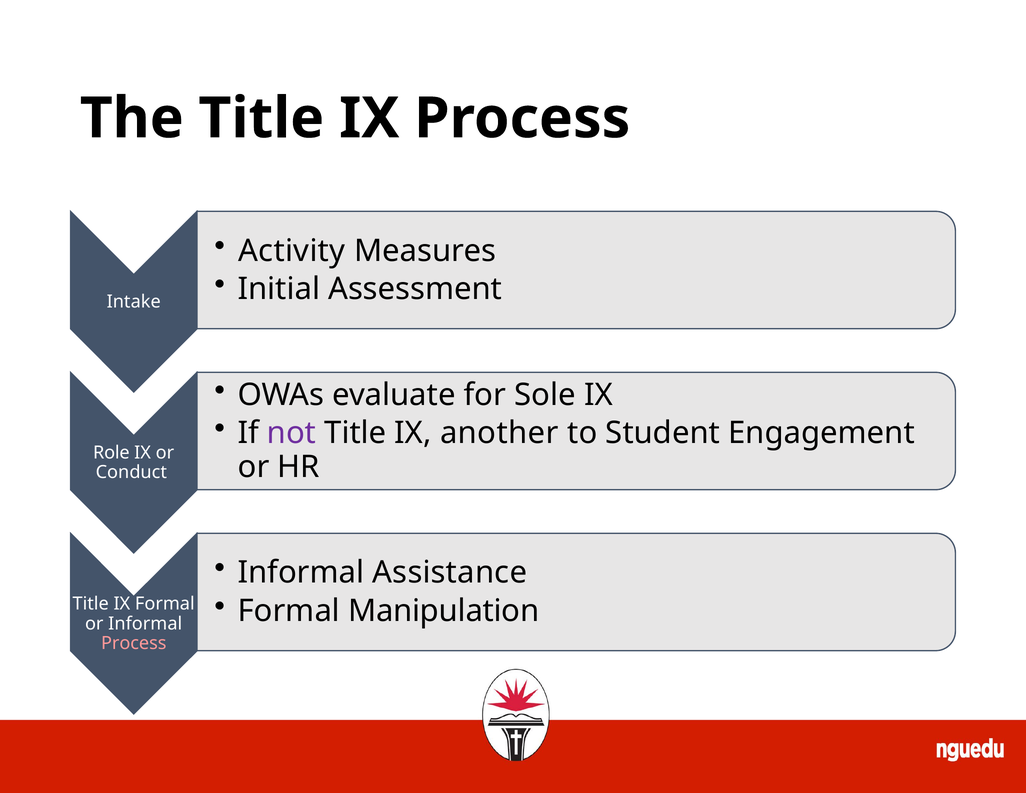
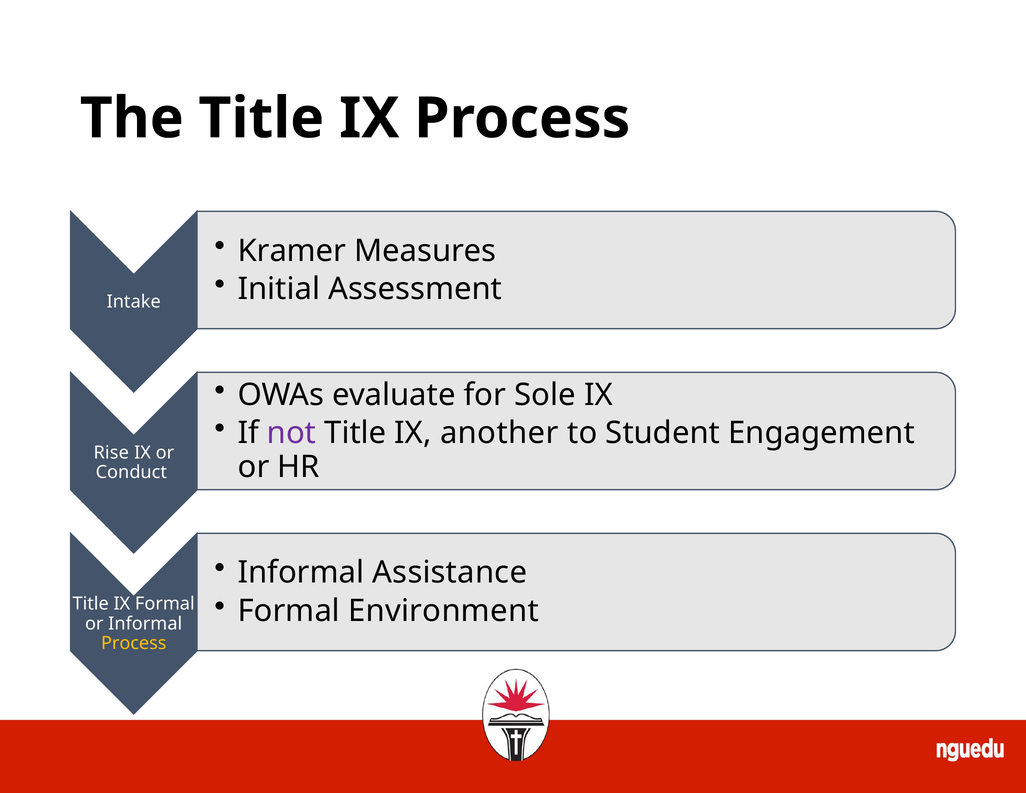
Activity: Activity -> Kramer
Role: Role -> Rise
Manipulation: Manipulation -> Environment
Process at (134, 643) colour: pink -> yellow
